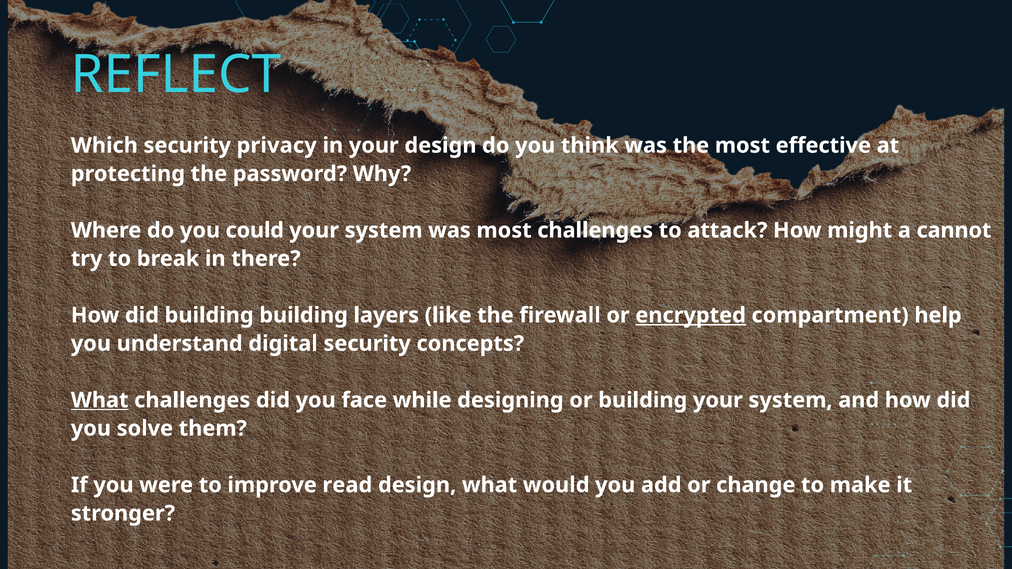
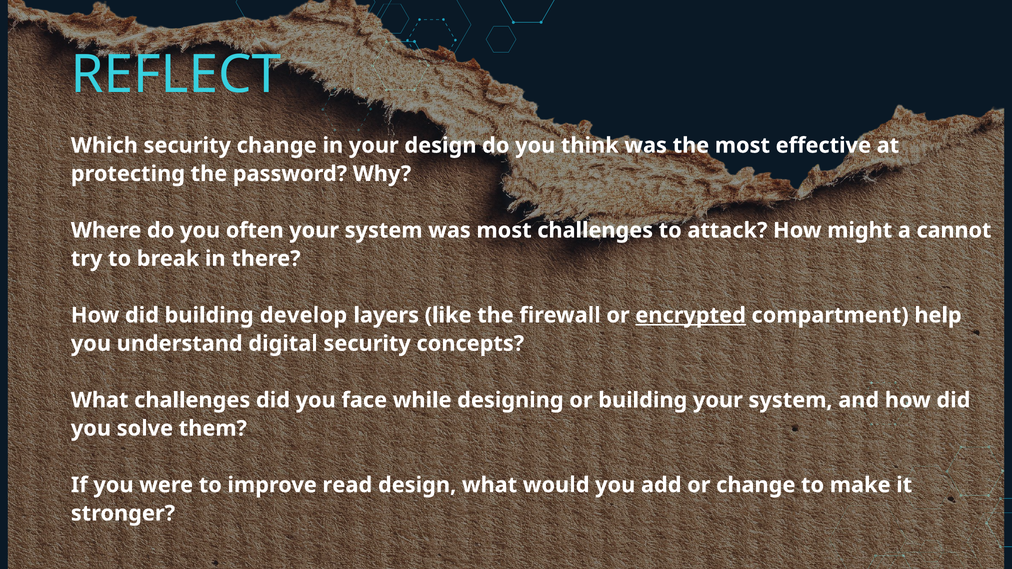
security privacy: privacy -> change
could: could -> often
building building: building -> develop
What at (100, 400) underline: present -> none
